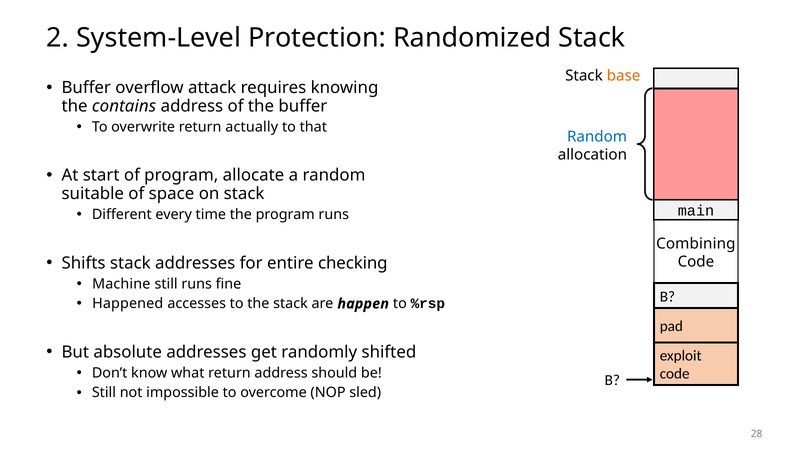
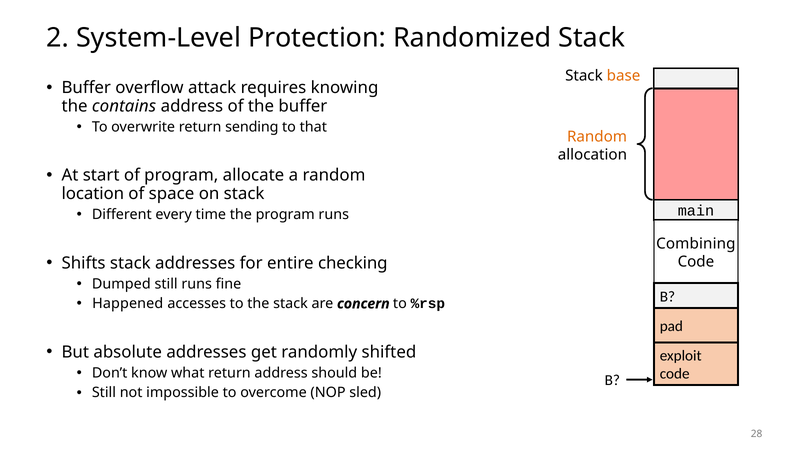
actually: actually -> sending
Random at (597, 137) colour: blue -> orange
suitable: suitable -> location
Machine: Machine -> Dumped
happen: happen -> concern
